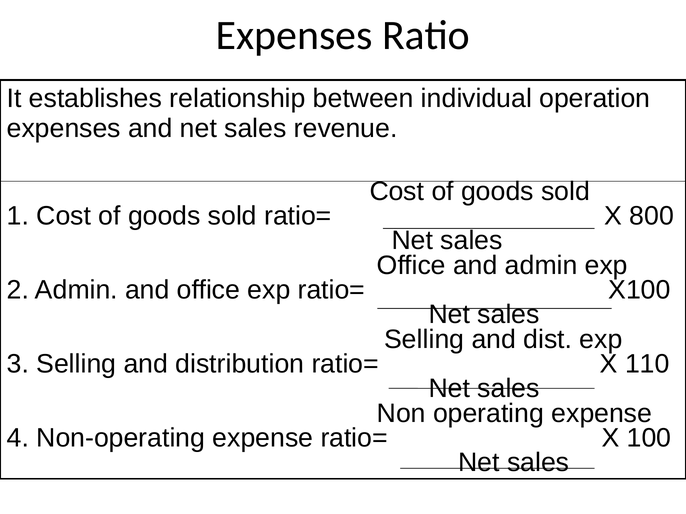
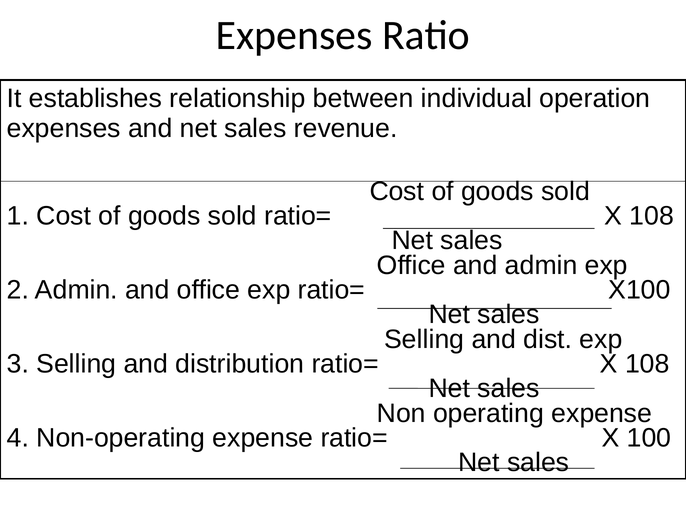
sold ratio= X 800: 800 -> 108
distribution ratio= X 110: 110 -> 108
